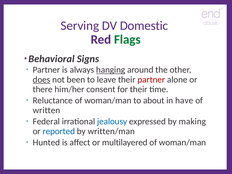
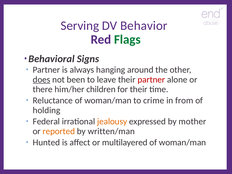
Domestic: Domestic -> Behavior
hanging underline: present -> none
consent: consent -> children
about: about -> crime
have: have -> from
written: written -> holding
jealousy colour: blue -> orange
making: making -> mother
reported colour: blue -> orange
